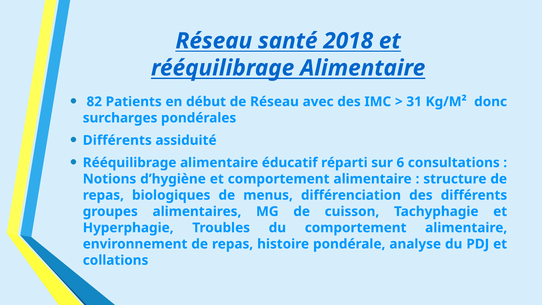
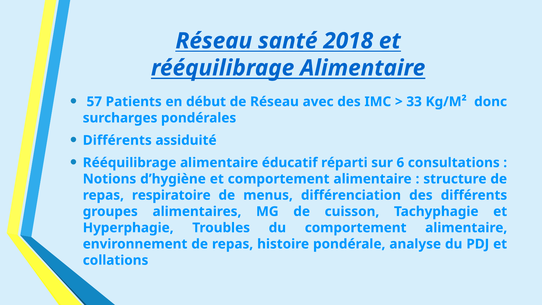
82: 82 -> 57
31: 31 -> 33
biologiques: biologiques -> respiratoire
